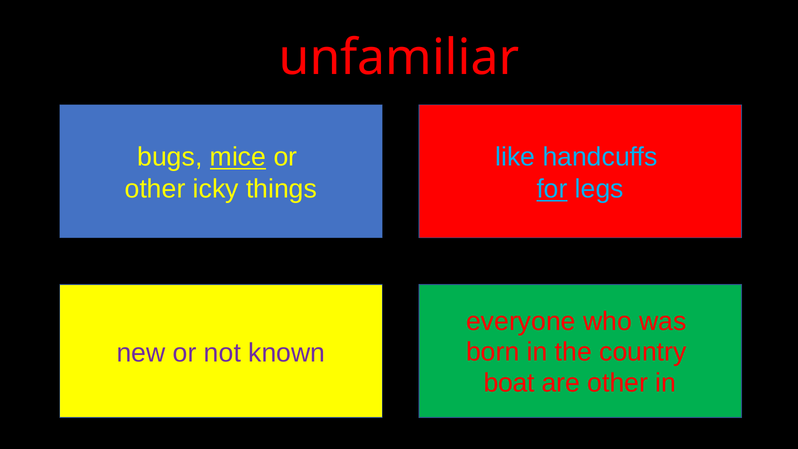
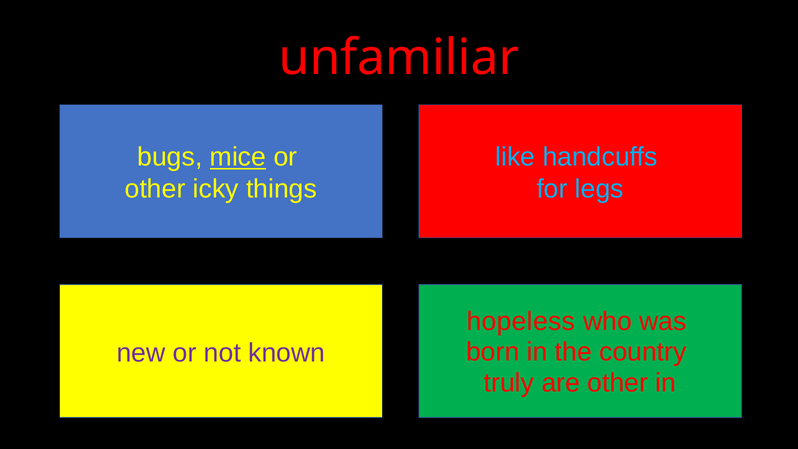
for underline: present -> none
everyone: everyone -> hopeless
boat at (509, 383): boat -> truly
